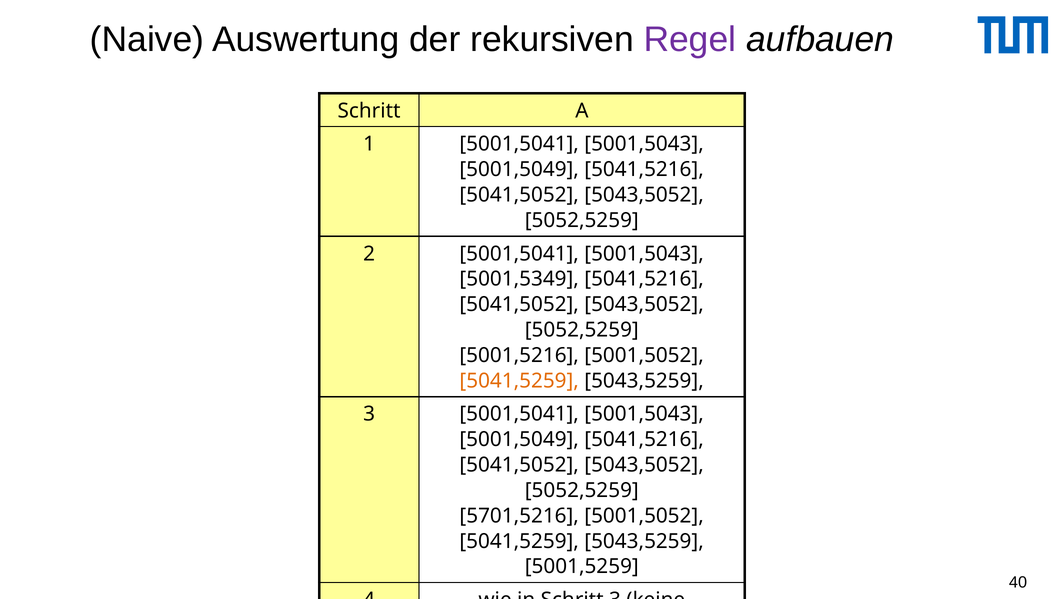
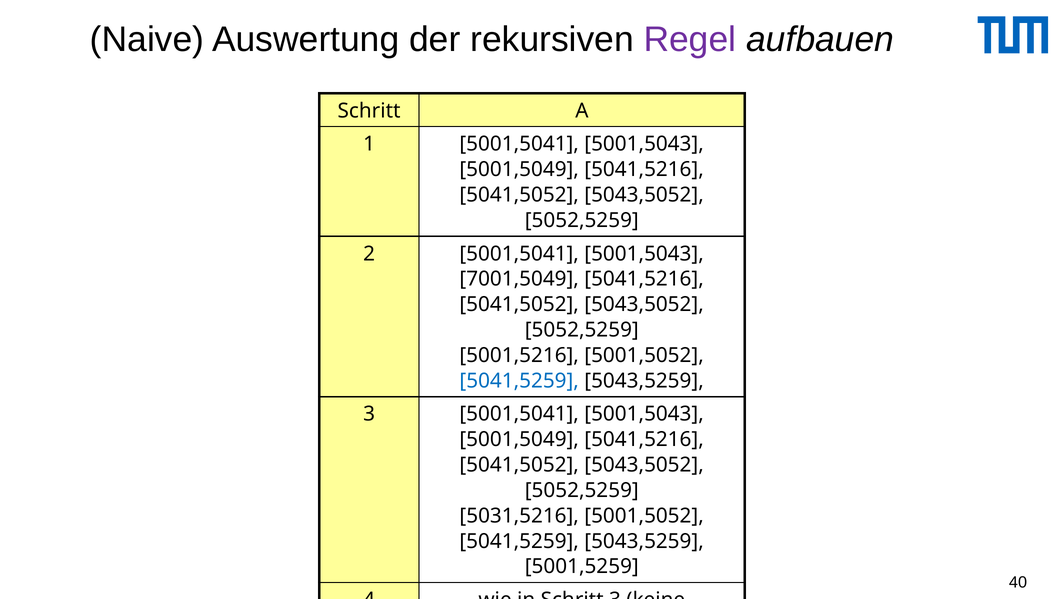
5001,5349: 5001,5349 -> 7001,5049
5041,5259 at (519, 380) colour: orange -> blue
5701,5216: 5701,5216 -> 5031,5216
